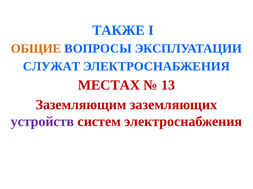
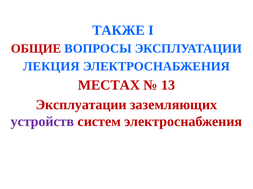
ОБЩИЕ colour: orange -> red
СЛУЖАТ: СЛУЖАТ -> ЛЕКЦИЯ
Заземляющим at (81, 105): Заземляющим -> Эксплуатации
